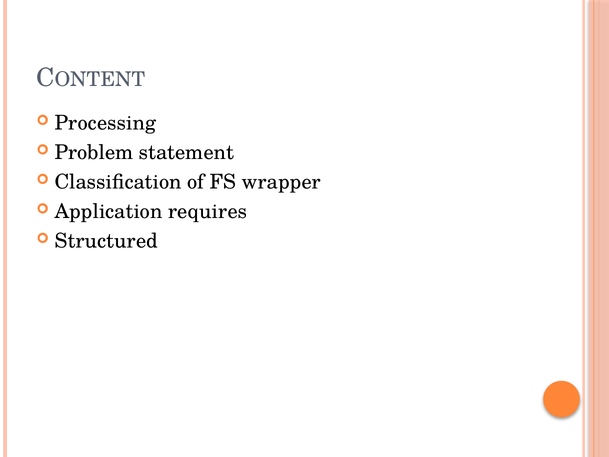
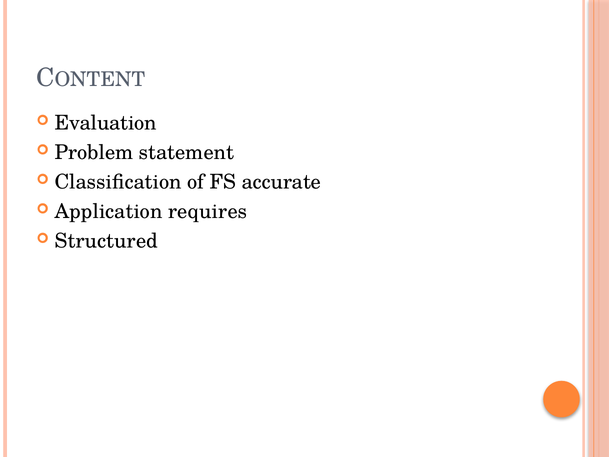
Processing: Processing -> Evaluation
wrapper: wrapper -> accurate
